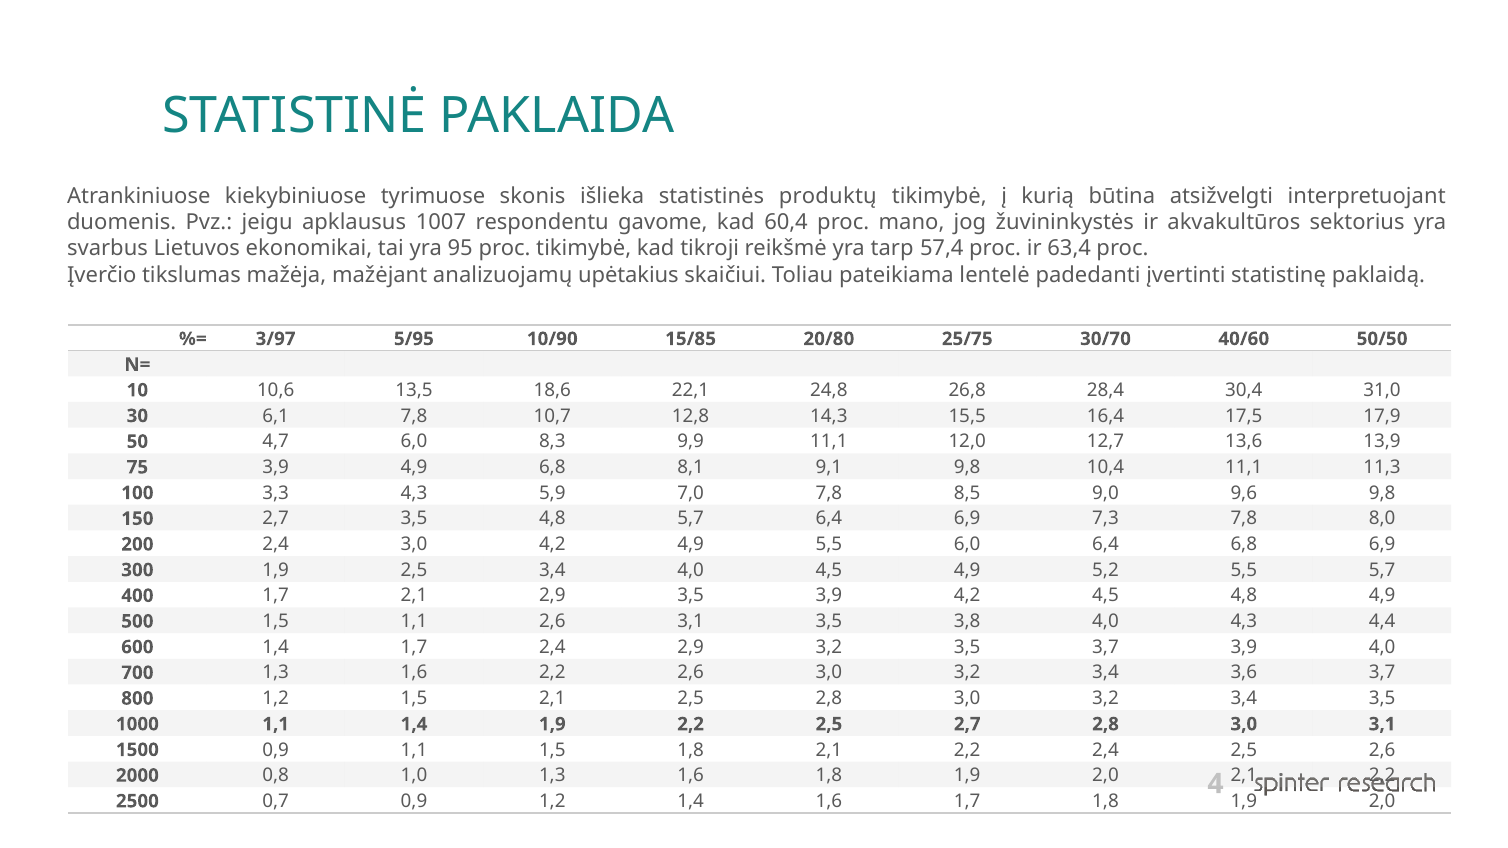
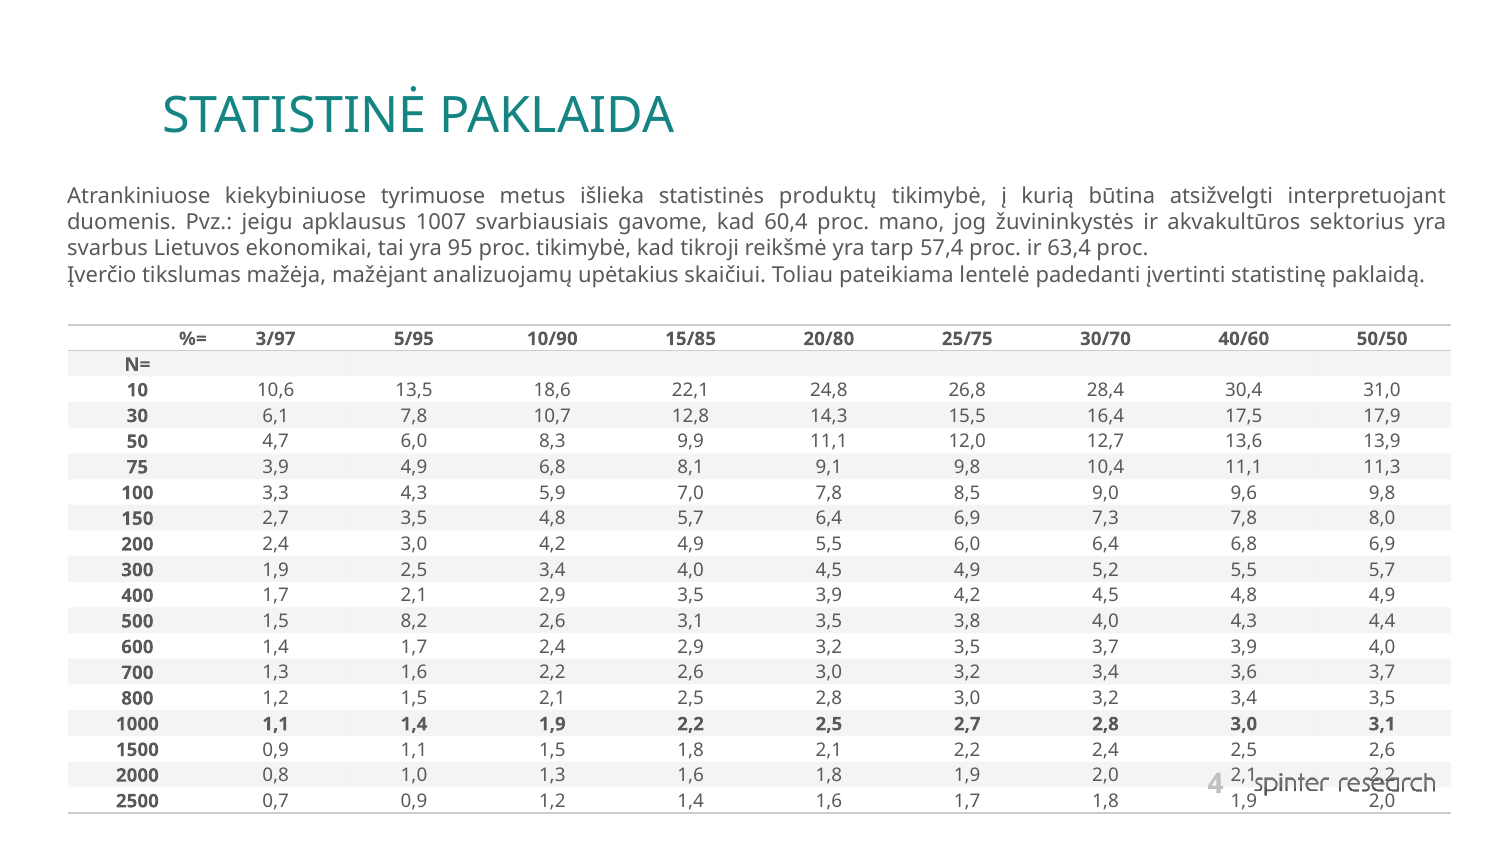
skonis: skonis -> metus
respondentu: respondentu -> svarbiausiais
1,5 1,1: 1,1 -> 8,2
